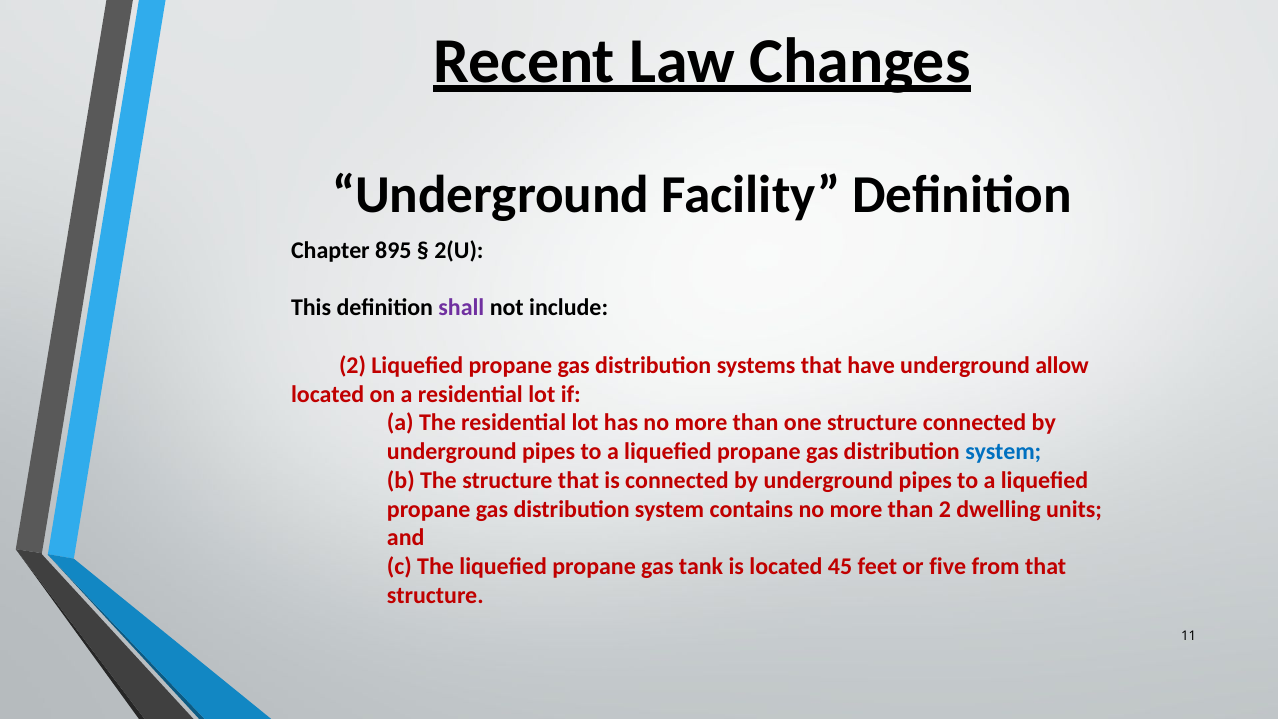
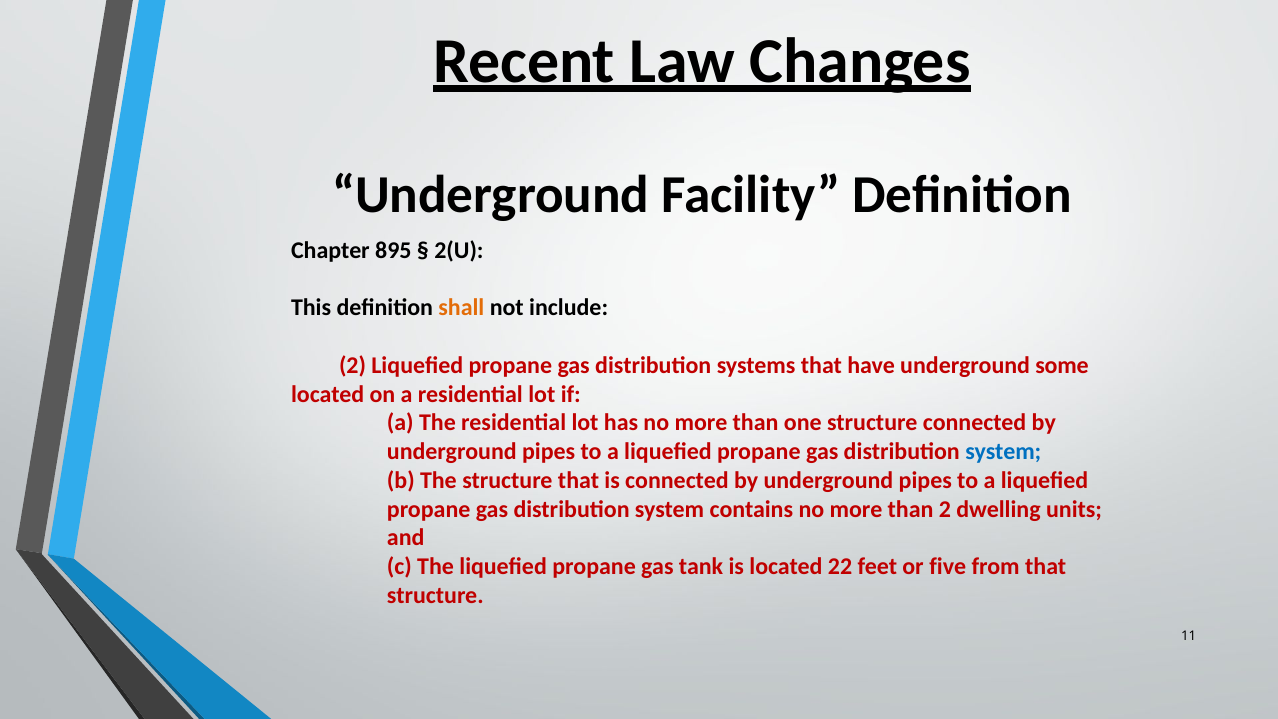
shall colour: purple -> orange
allow: allow -> some
45: 45 -> 22
